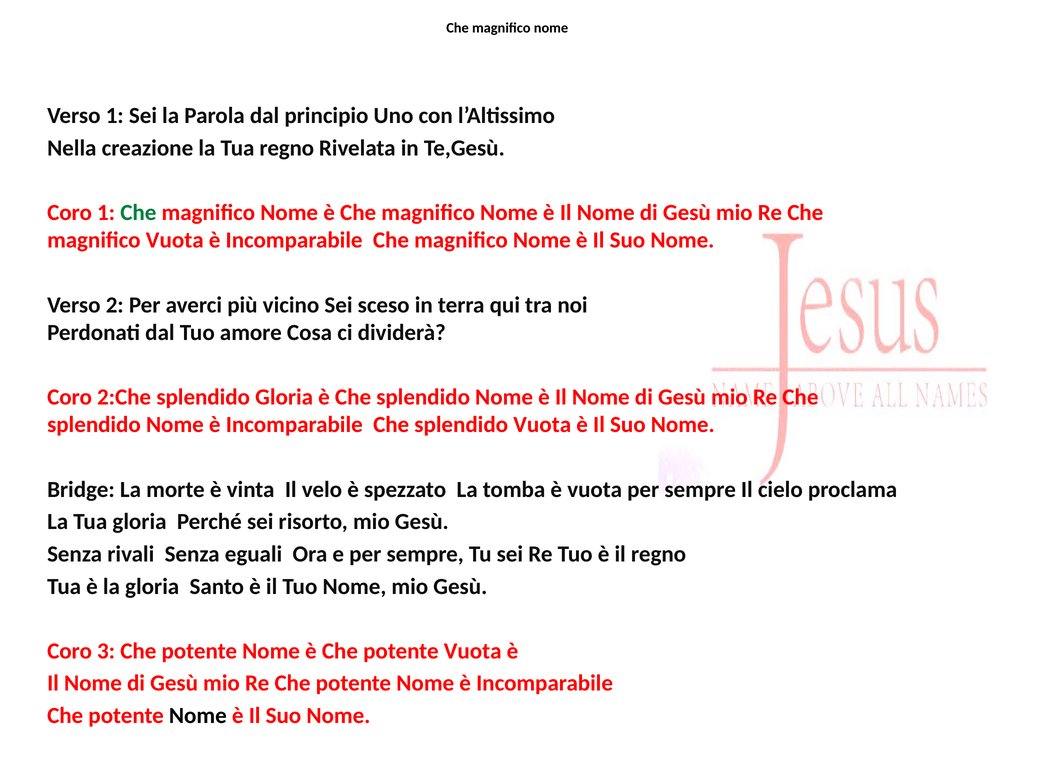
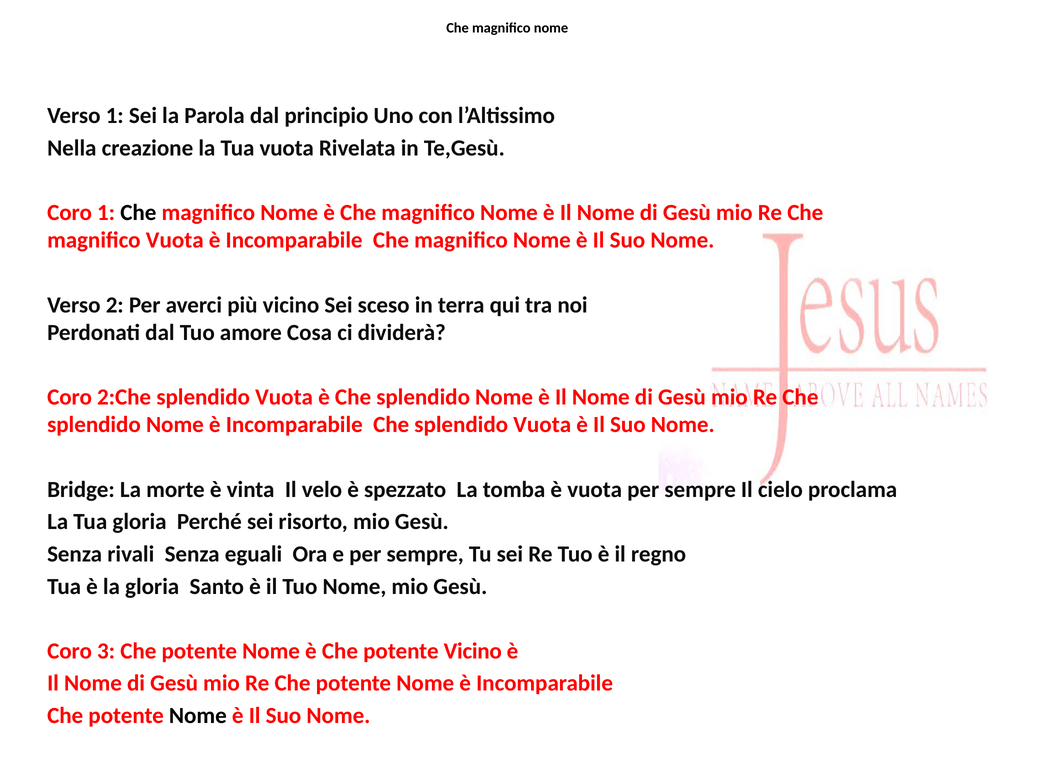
Tua regno: regno -> vuota
Che at (138, 213) colour: green -> black
2:Che splendido Gloria: Gloria -> Vuota
potente Vuota: Vuota -> Vicino
